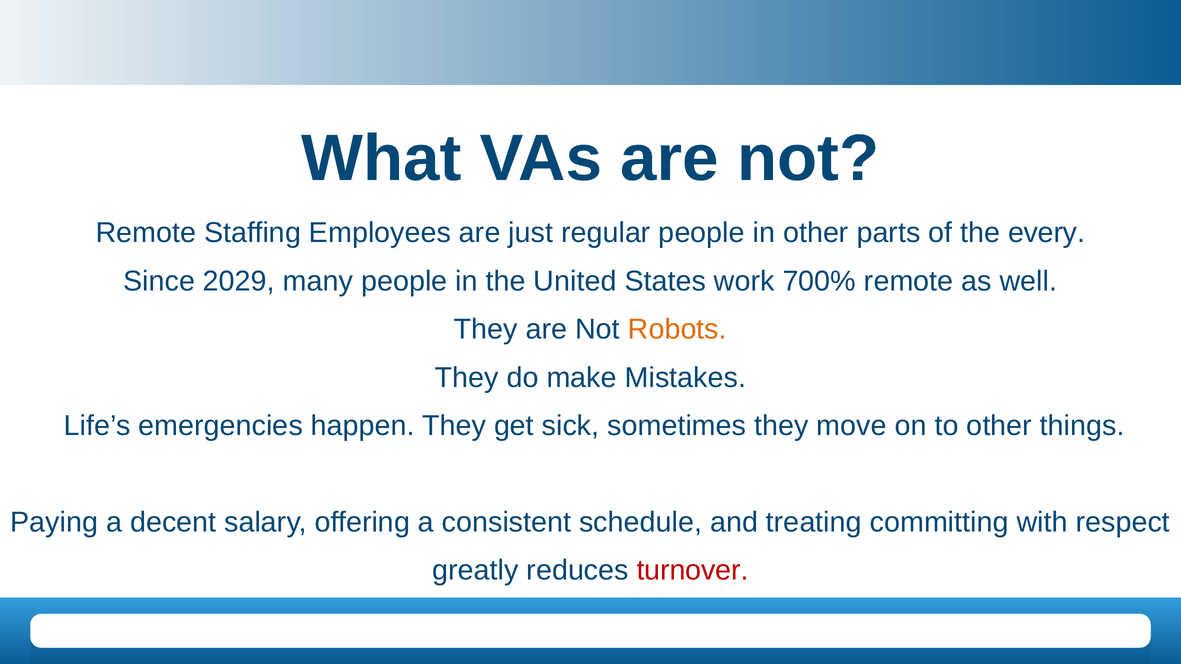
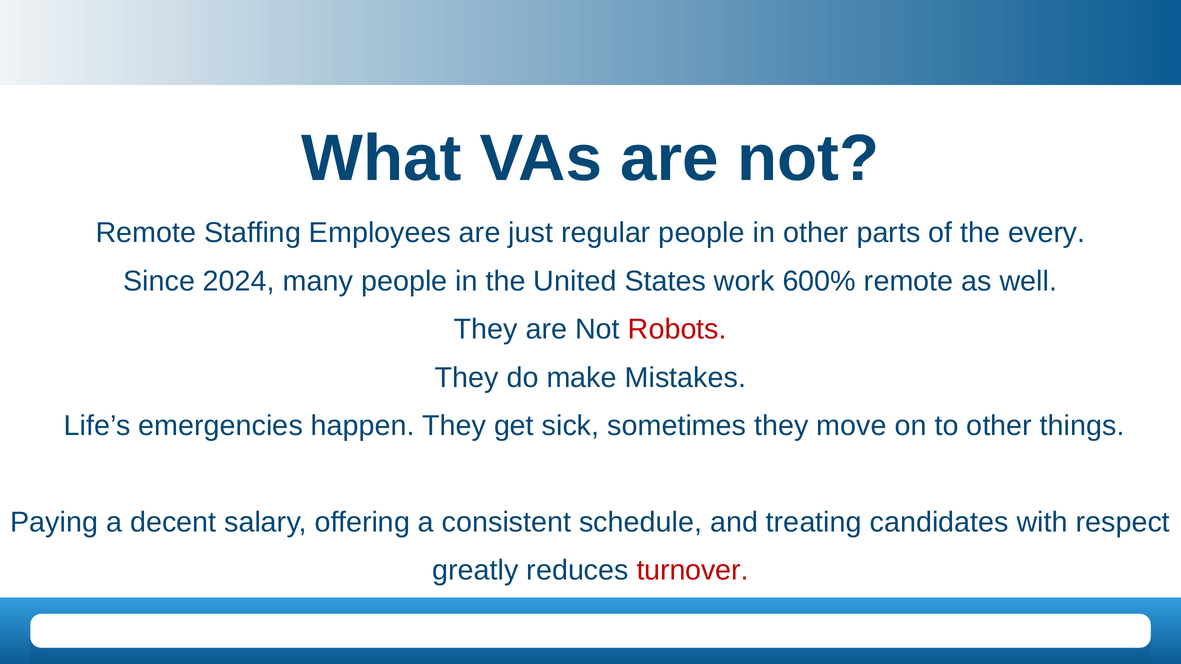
2029: 2029 -> 2024
700%: 700% -> 600%
Robots colour: orange -> red
committing: committing -> candidates
